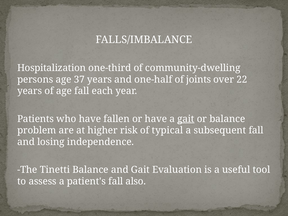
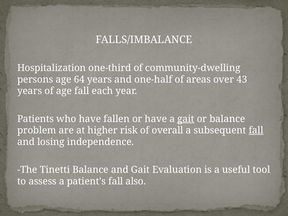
37: 37 -> 64
joints: joints -> areas
22: 22 -> 43
typical: typical -> overall
fall at (256, 130) underline: none -> present
